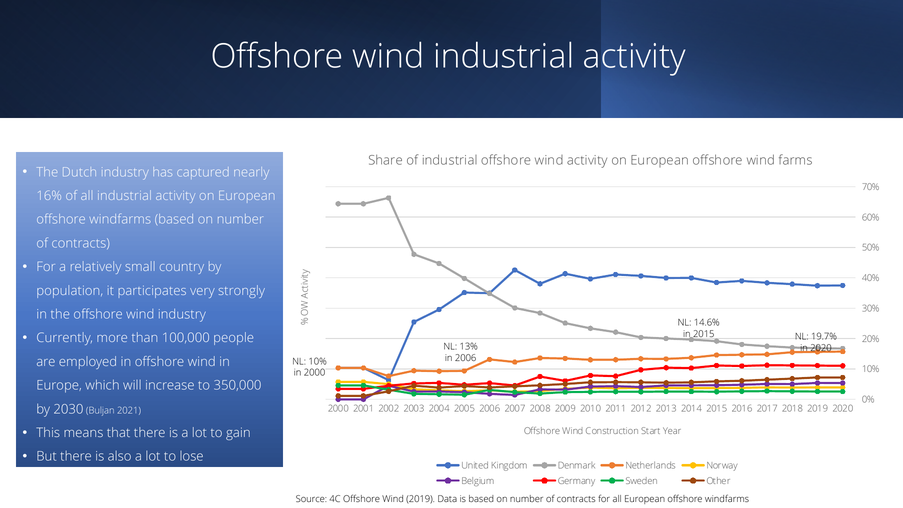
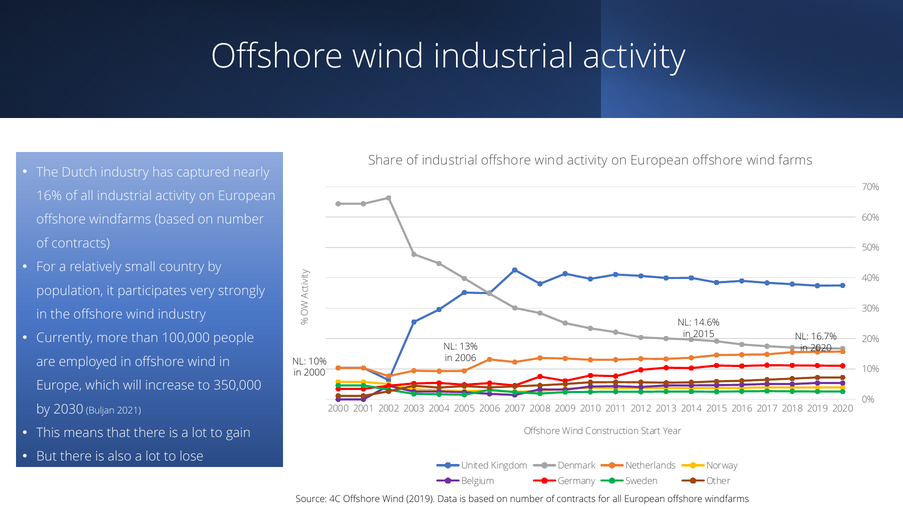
19.7%: 19.7% -> 16.7%
